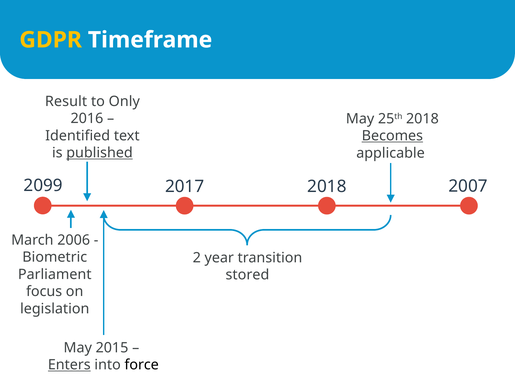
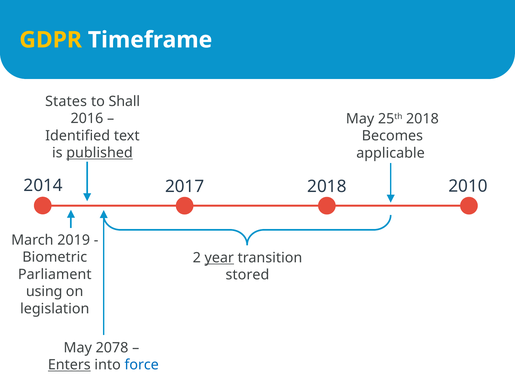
Result: Result -> States
Only: Only -> Shall
Becomes underline: present -> none
2099: 2099 -> 2014
2007: 2007 -> 2010
2006: 2006 -> 2019
year underline: none -> present
focus: focus -> using
2015: 2015 -> 2078
force colour: black -> blue
